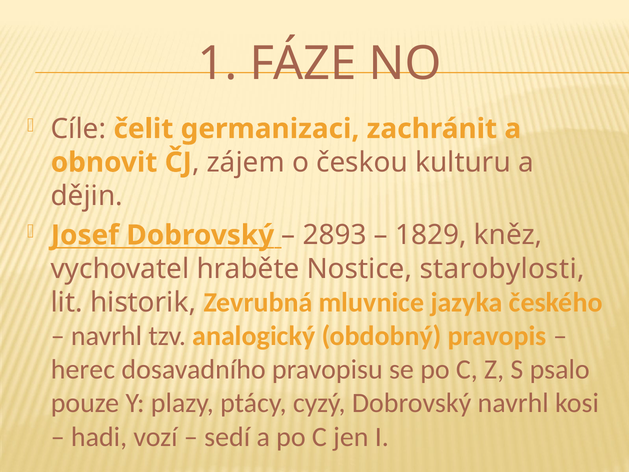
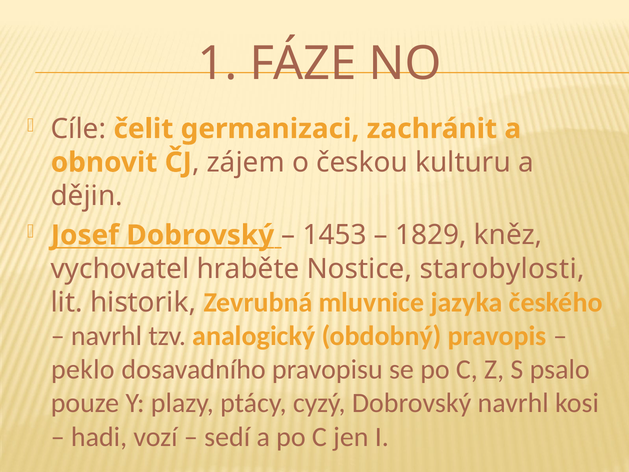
2893: 2893 -> 1453
herec: herec -> peklo
